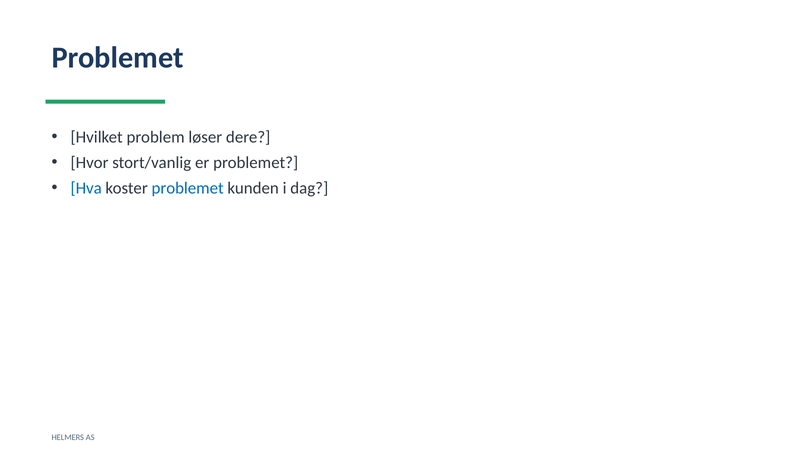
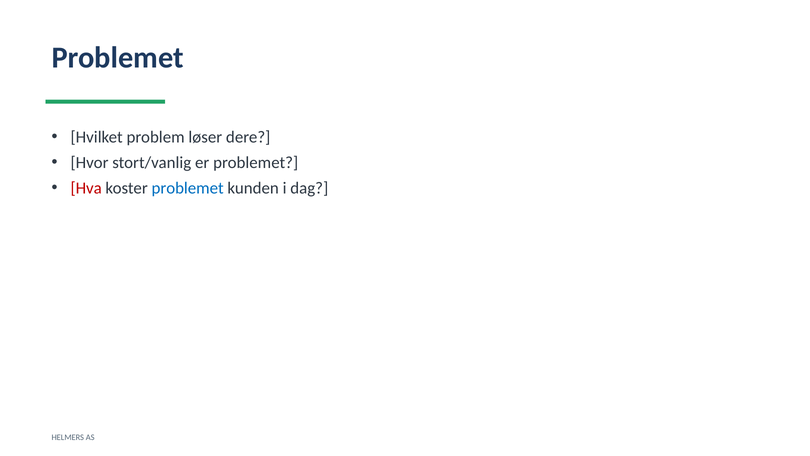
Hva colour: blue -> red
